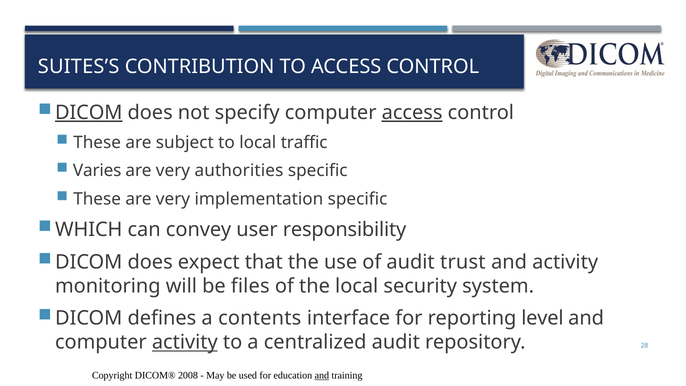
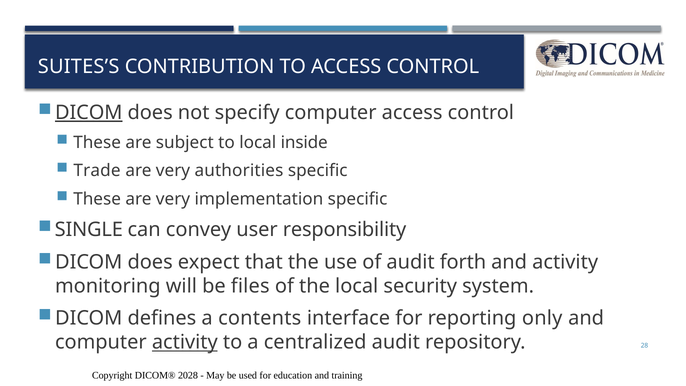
access at (412, 113) underline: present -> none
traffic: traffic -> inside
Varies: Varies -> Trade
WHICH: WHICH -> SINGLE
trust: trust -> forth
level: level -> only
2008: 2008 -> 2028
and at (322, 375) underline: present -> none
